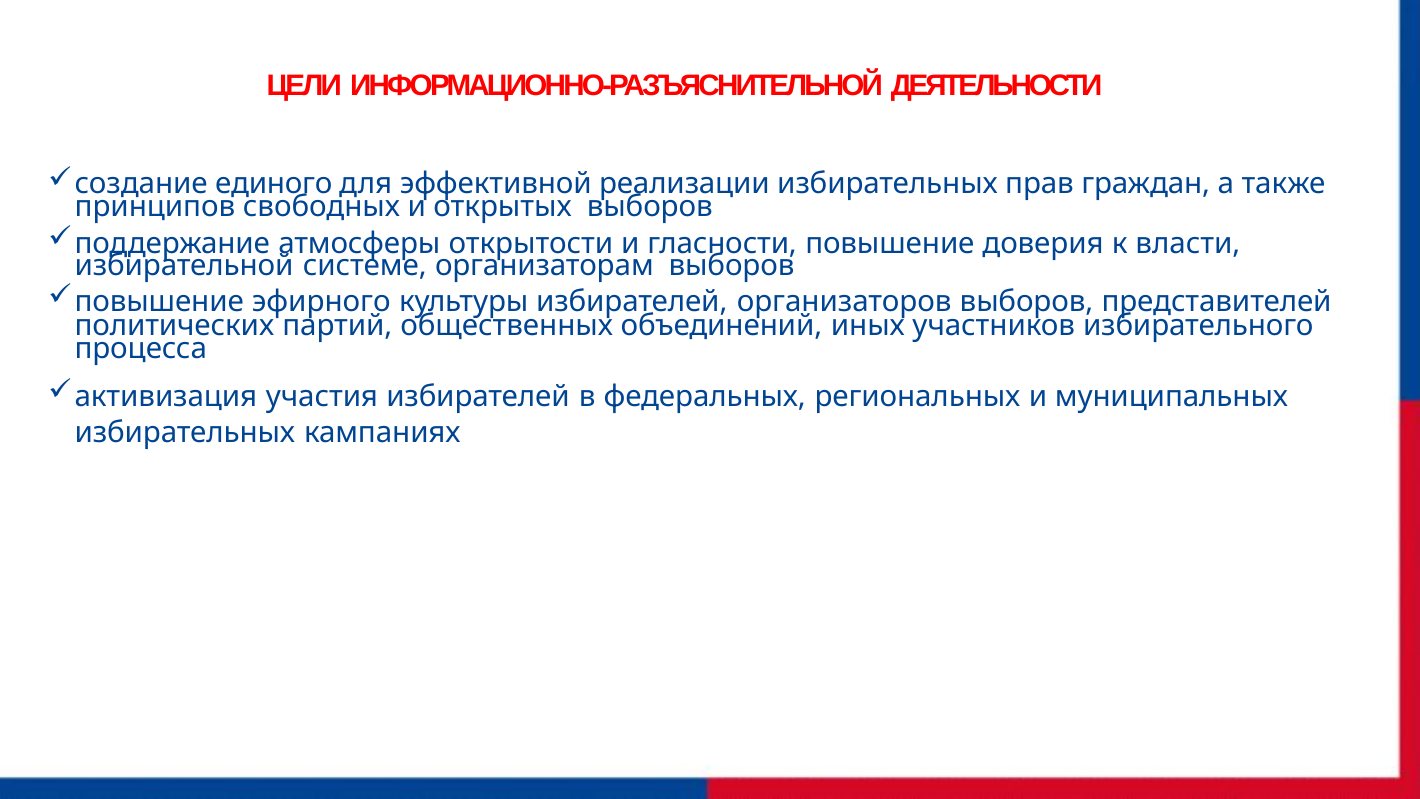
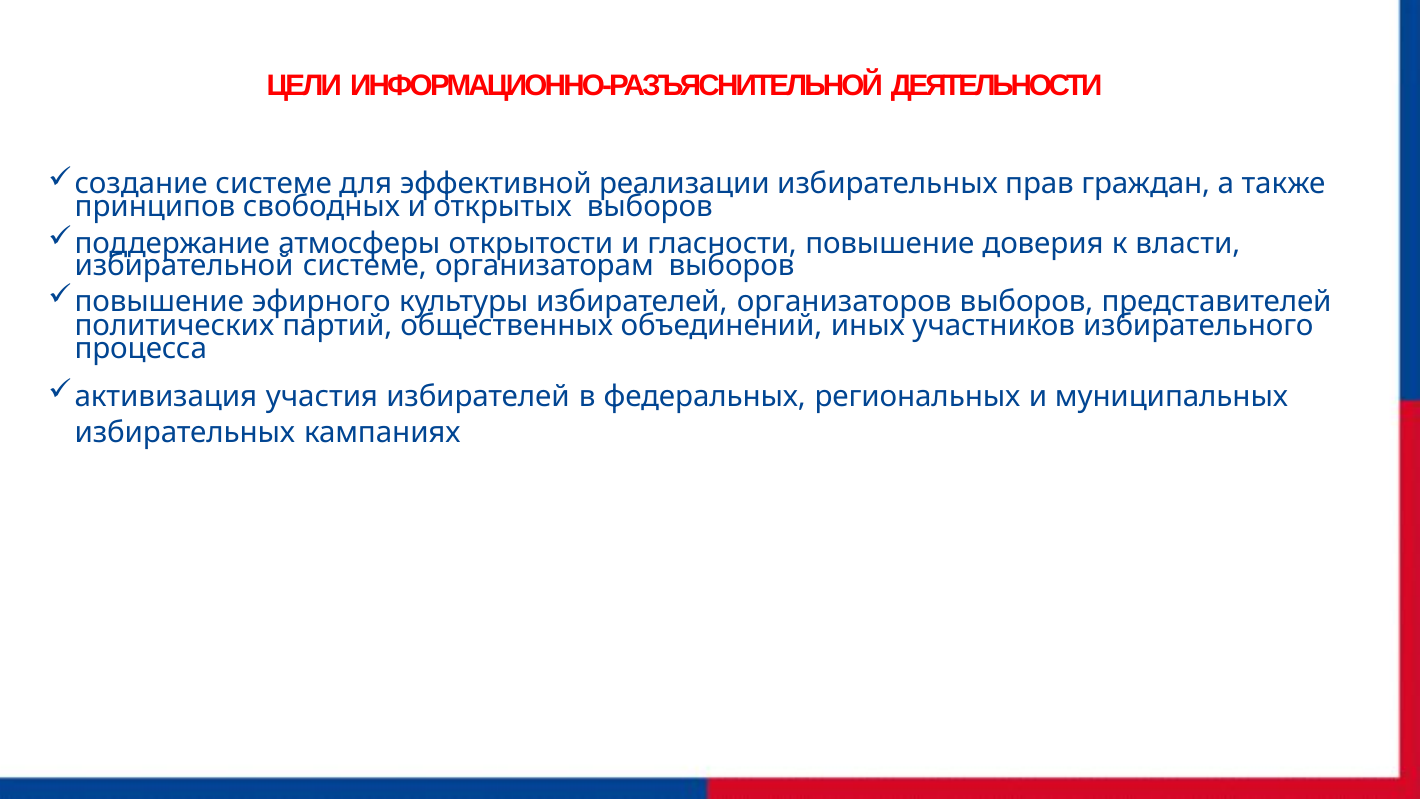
создание единого: единого -> системе
